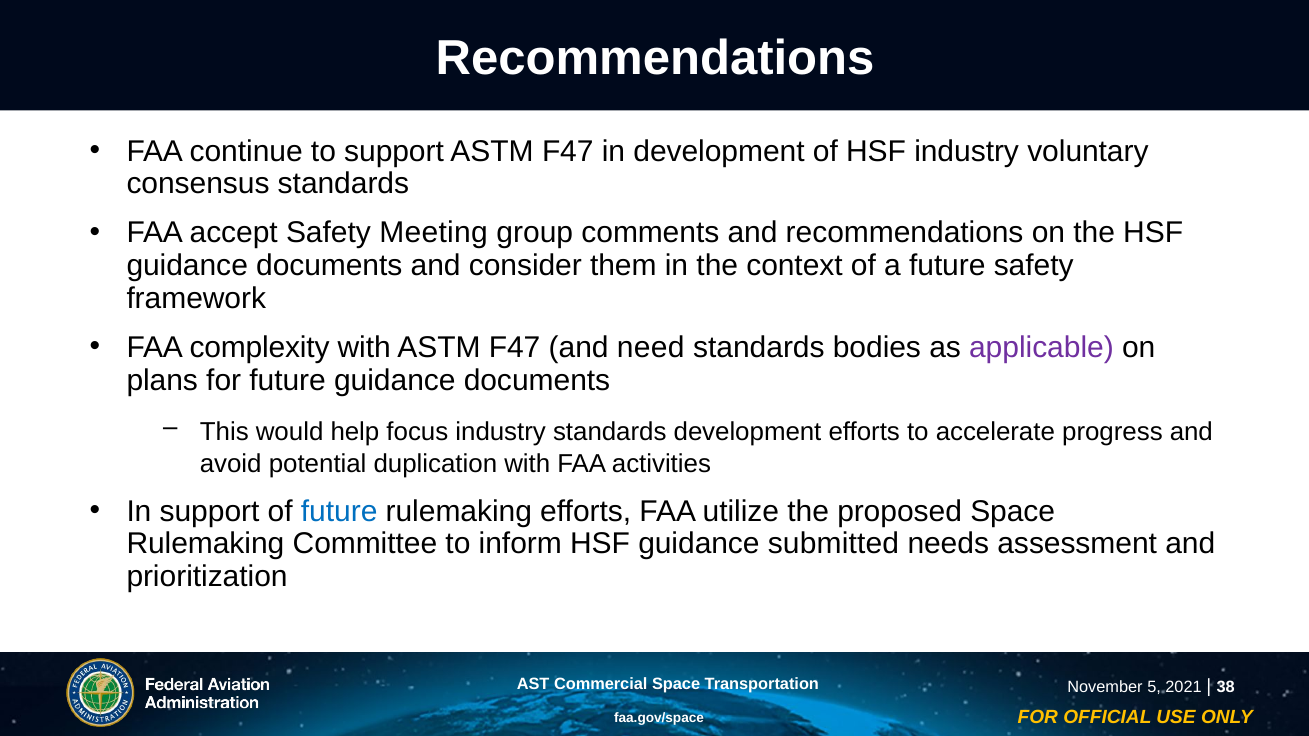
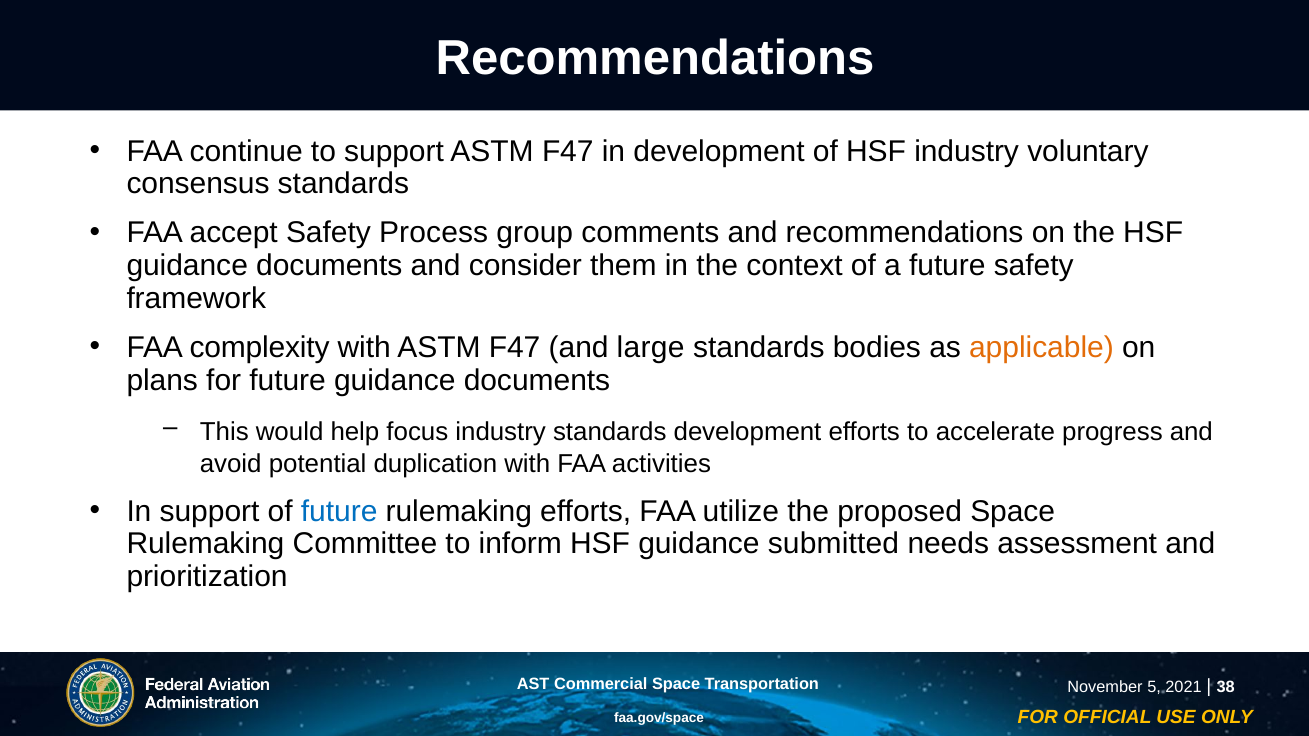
Meeting: Meeting -> Process
need: need -> large
applicable colour: purple -> orange
